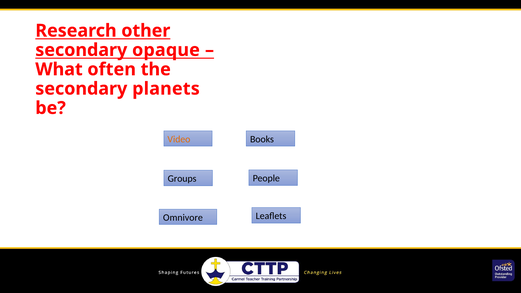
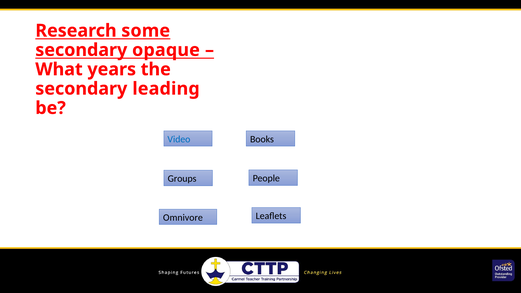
other: other -> some
often: often -> years
planets: planets -> leading
Video colour: orange -> blue
